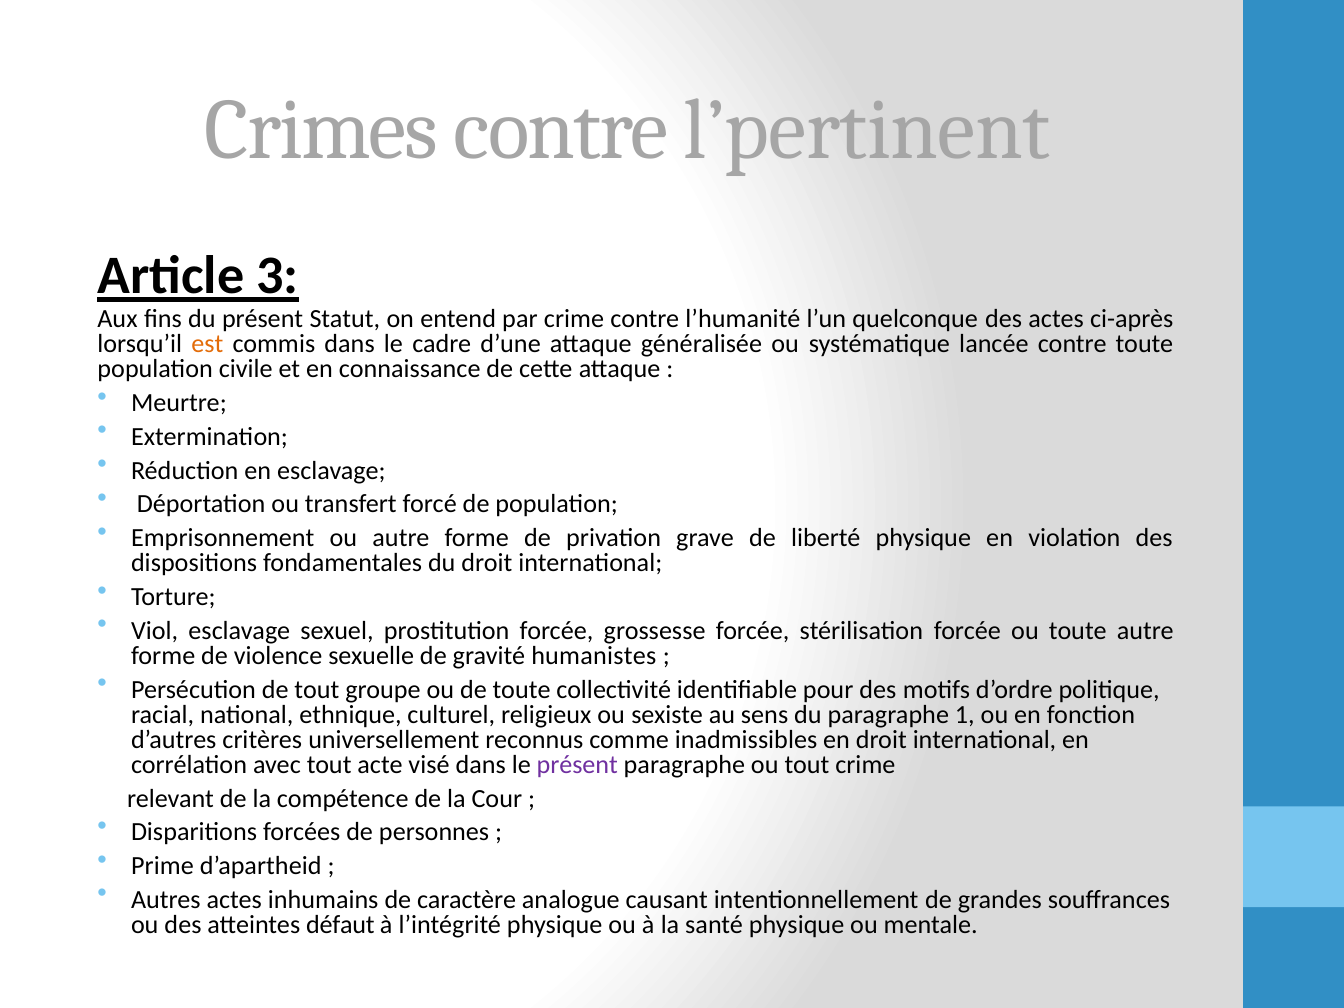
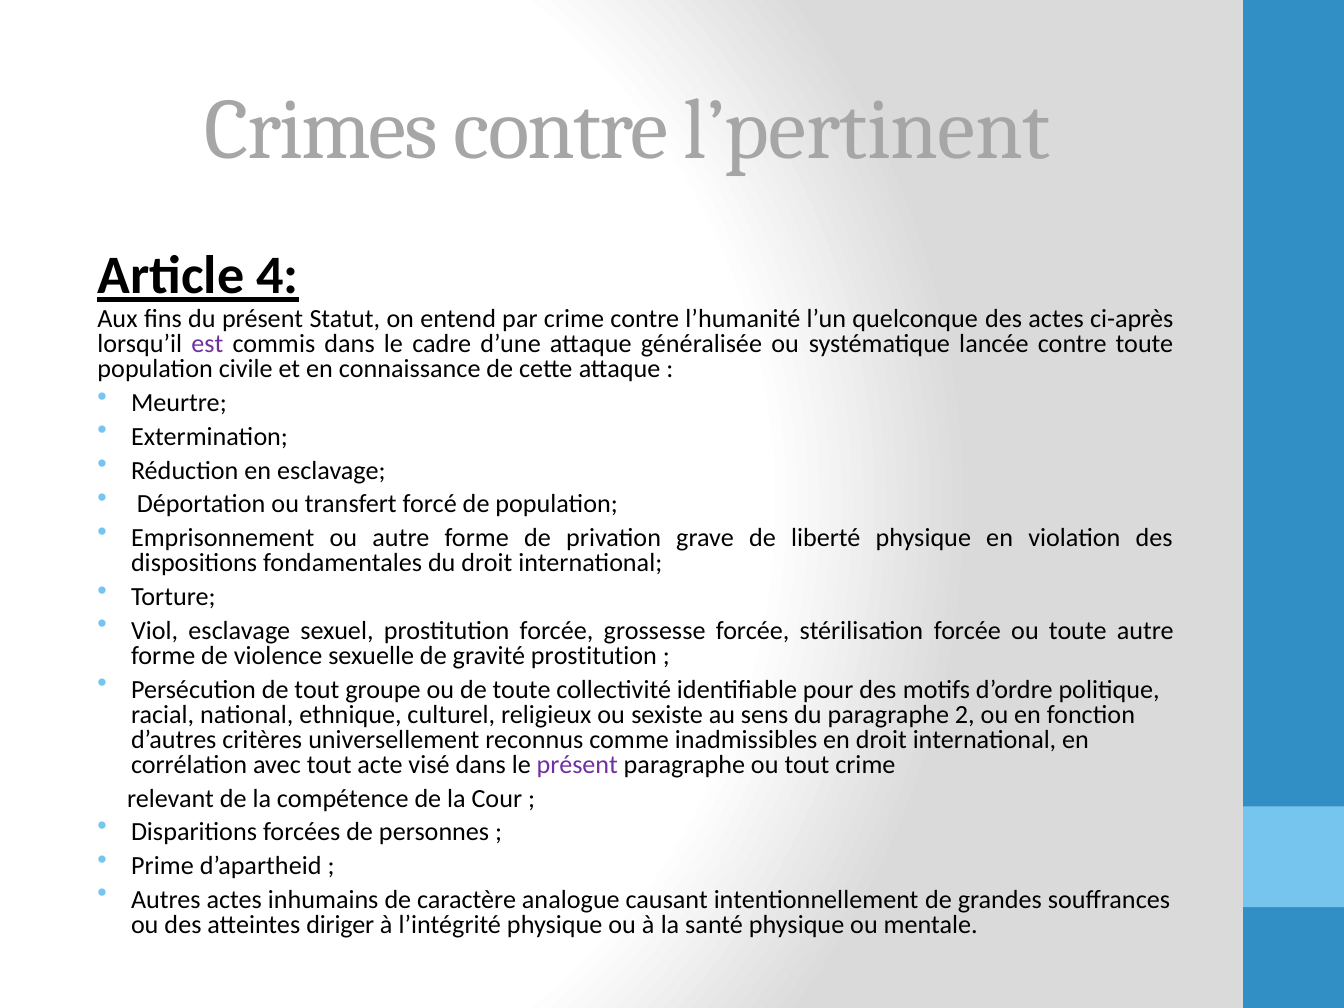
3: 3 -> 4
est colour: orange -> purple
gravité humanistes: humanistes -> prostitution
1: 1 -> 2
défaut: défaut -> diriger
